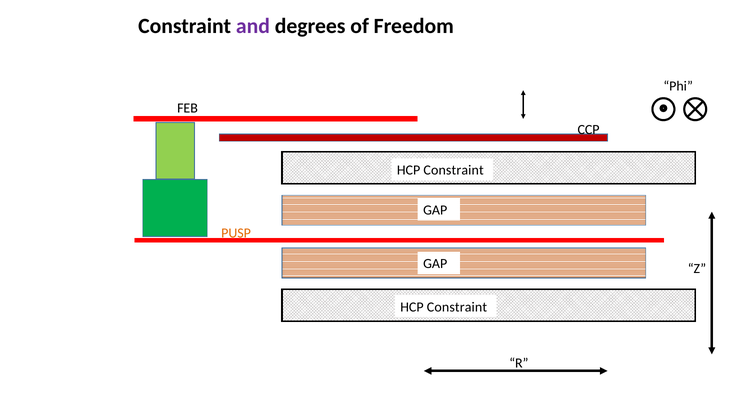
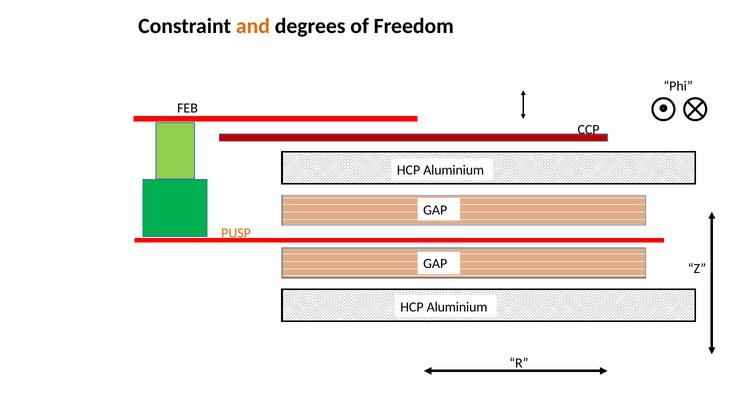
and colour: purple -> orange
Constraint at (454, 171): Constraint -> Aluminium
Constraint at (457, 307): Constraint -> Aluminium
